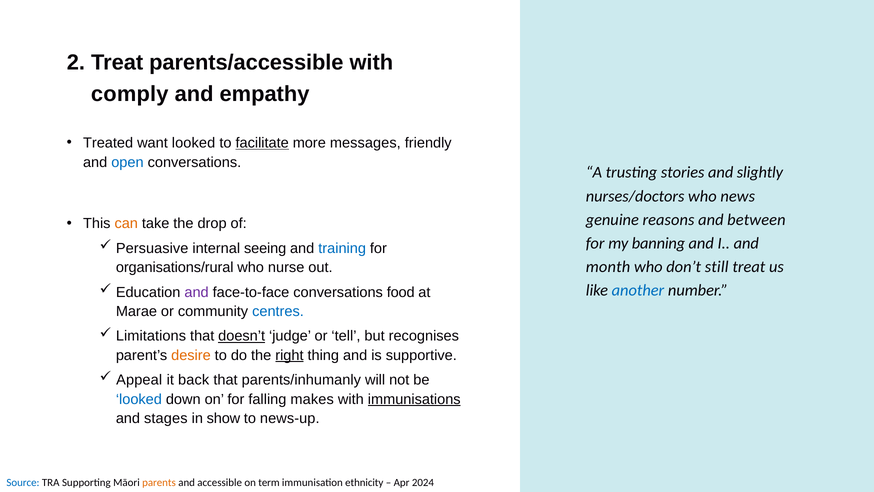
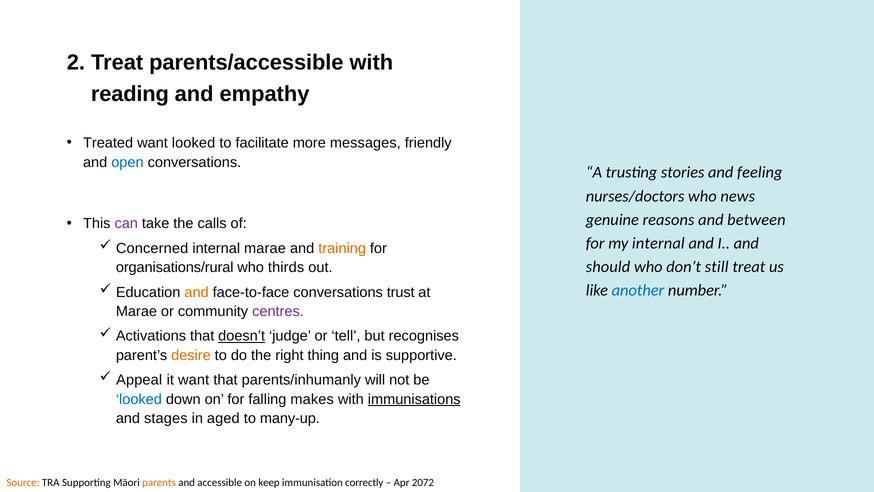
comply: comply -> reading
facilitate underline: present -> none
slightly: slightly -> feeling
can colour: orange -> purple
drop: drop -> calls
my banning: banning -> internal
Persuasive: Persuasive -> Concerned
internal seeing: seeing -> marae
training colour: blue -> orange
month: month -> should
nurse: nurse -> thirds
and at (197, 292) colour: purple -> orange
food: food -> trust
centres colour: blue -> purple
Limitations: Limitations -> Activations
right underline: present -> none
it back: back -> want
show: show -> aged
news-up: news-up -> many-up
Source colour: blue -> orange
term: term -> keep
ethnicity: ethnicity -> correctly
2024: 2024 -> 2072
